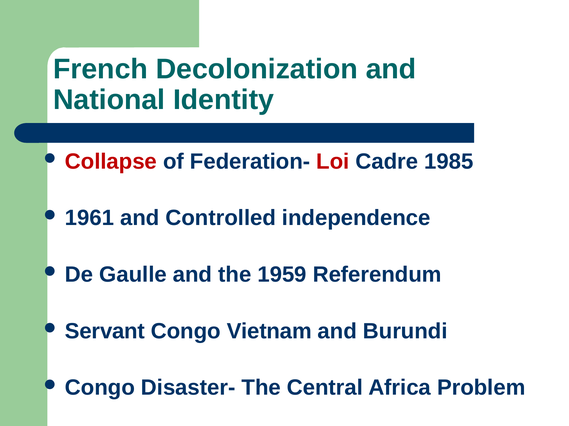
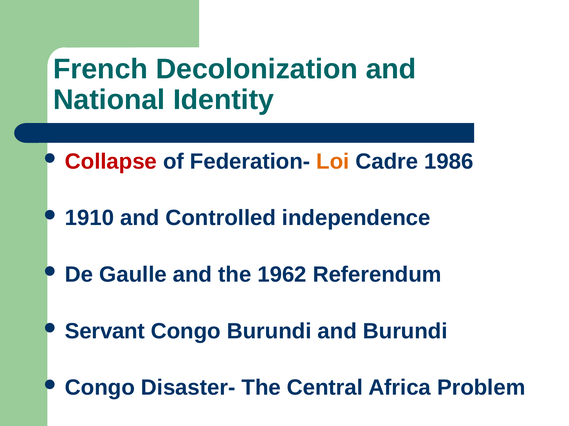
Loi colour: red -> orange
1985: 1985 -> 1986
1961: 1961 -> 1910
1959: 1959 -> 1962
Congo Vietnam: Vietnam -> Burundi
